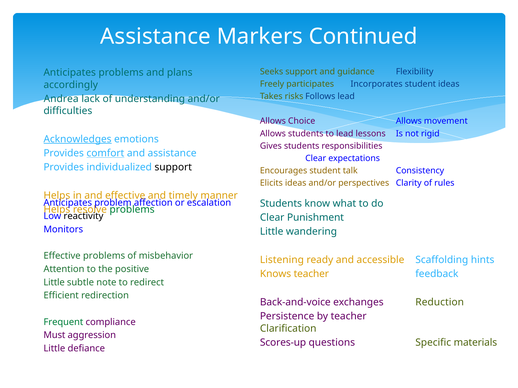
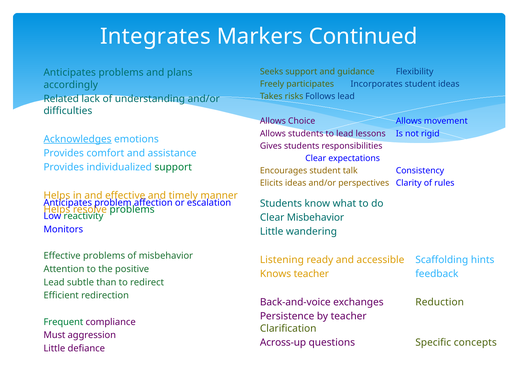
Assistance at (156, 37): Assistance -> Integrates
Andrea: Andrea -> Related
comfort underline: present -> none
support at (173, 168) colour: black -> green
reactivity colour: black -> green
Clear Punishment: Punishment -> Misbehavior
Little at (54, 283): Little -> Lead
note: note -> than
Scores-up: Scores-up -> Across-up
materials: materials -> concepts
